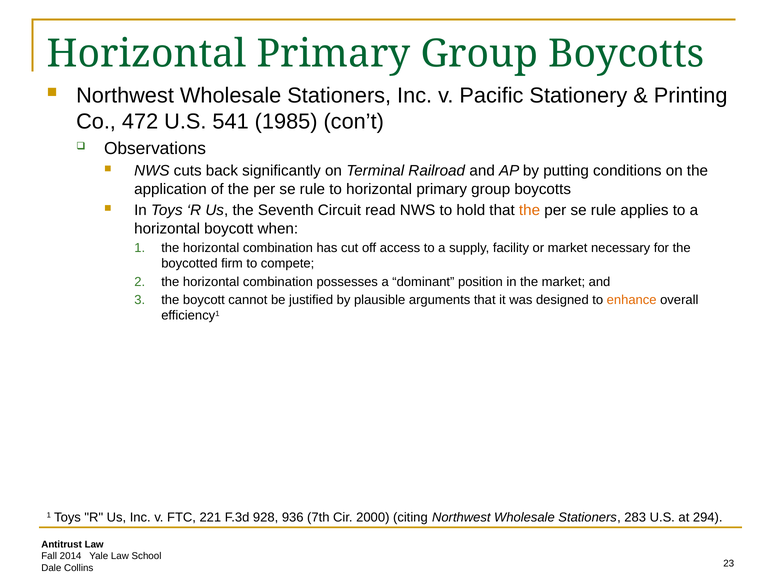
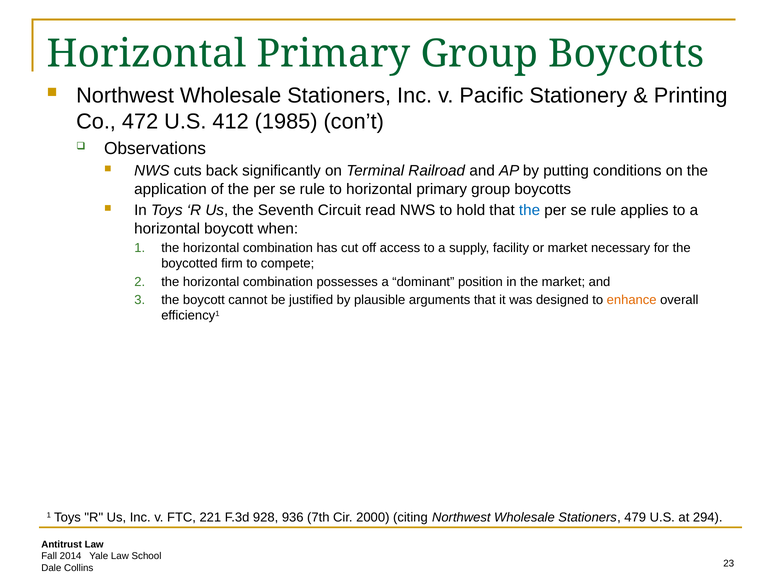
541: 541 -> 412
the at (530, 210) colour: orange -> blue
283: 283 -> 479
